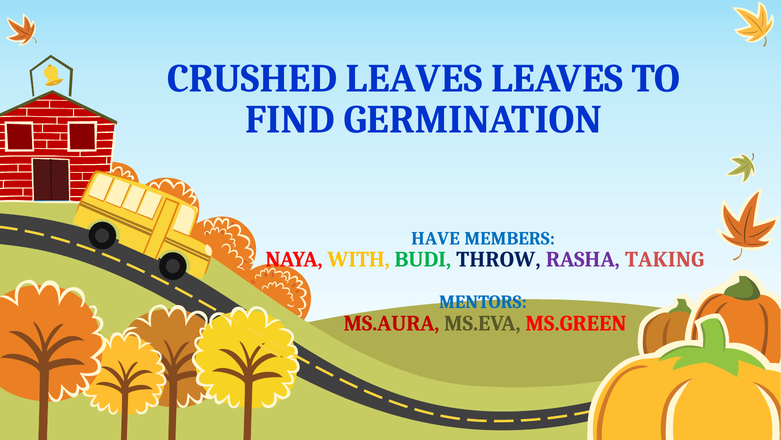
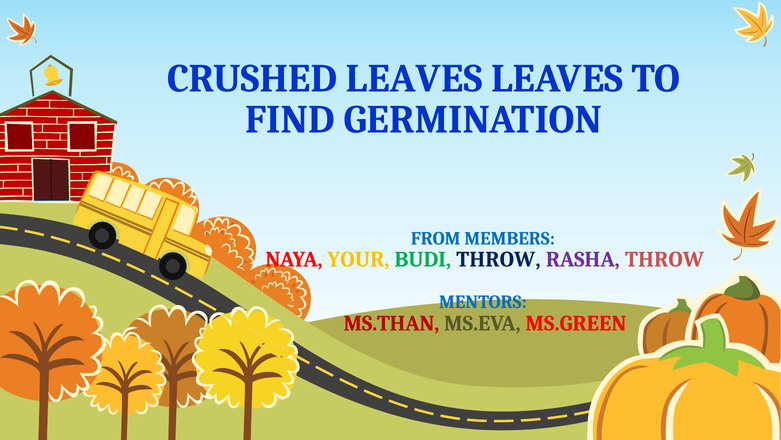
HAVE: HAVE -> FROM
WITH: WITH -> YOUR
RASHA TAKING: TAKING -> THROW
MS.AURA: MS.AURA -> MS.THAN
